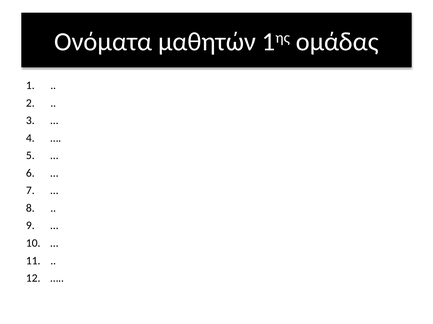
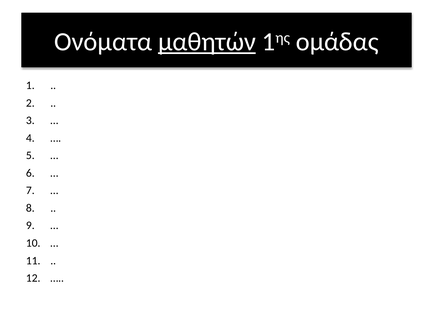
μαθητών underline: none -> present
